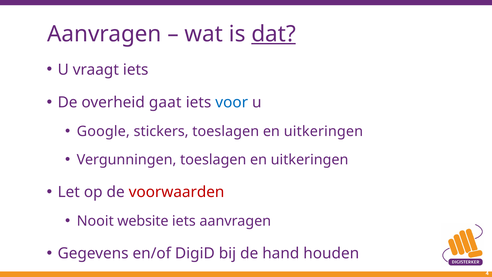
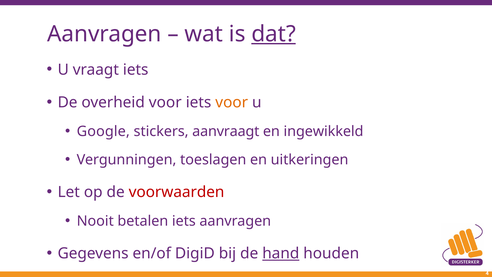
overheid gaat: gaat -> voor
voor at (232, 102) colour: blue -> orange
stickers toeslagen: toeslagen -> aanvraagt
uitkeringen at (323, 131): uitkeringen -> ingewikkeld
website: website -> betalen
hand underline: none -> present
